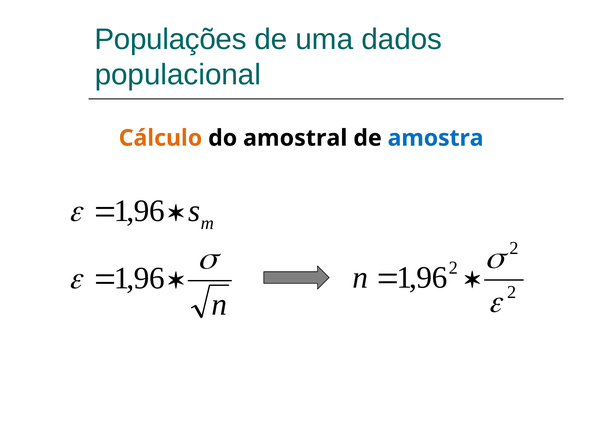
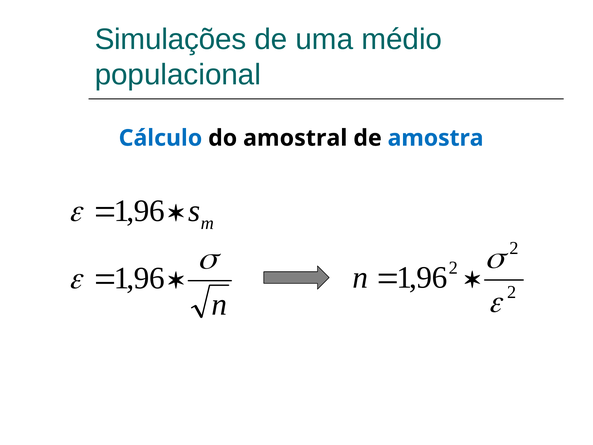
Populações: Populações -> Simulações
dados: dados -> médio
Cálculo colour: orange -> blue
